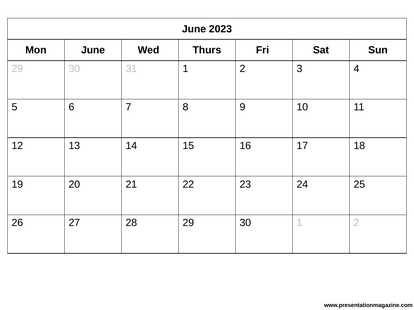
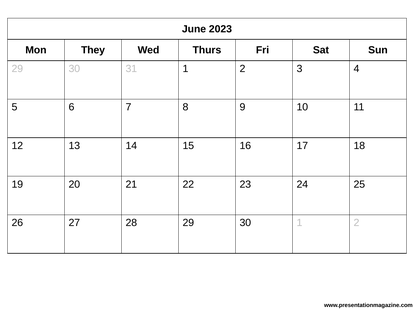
Mon June: June -> They
